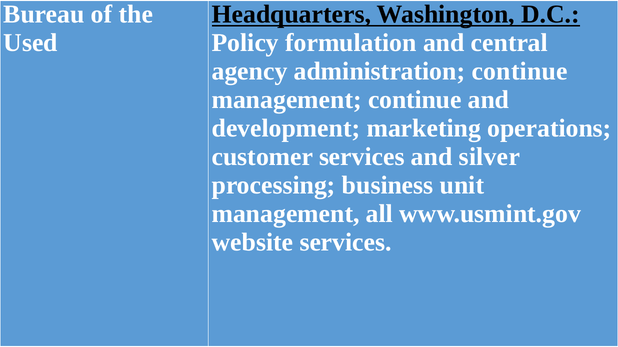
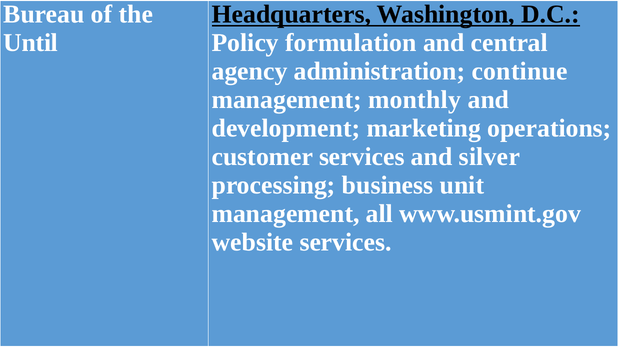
Used: Used -> Until
management continue: continue -> monthly
